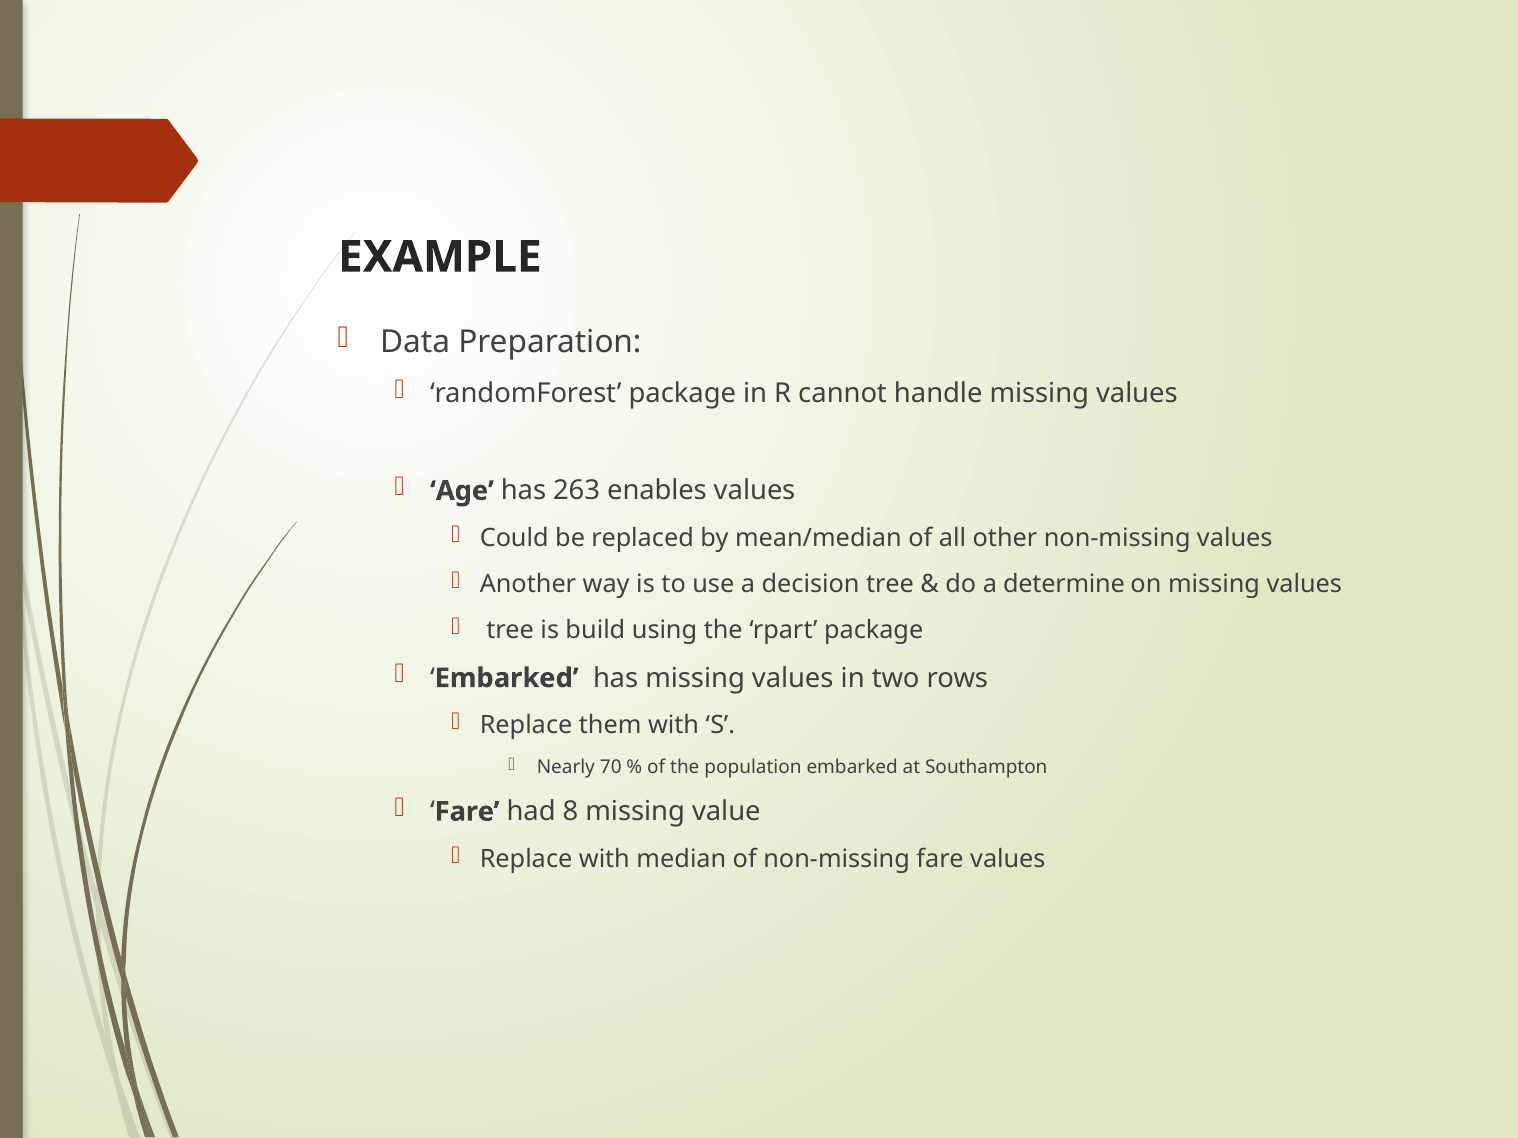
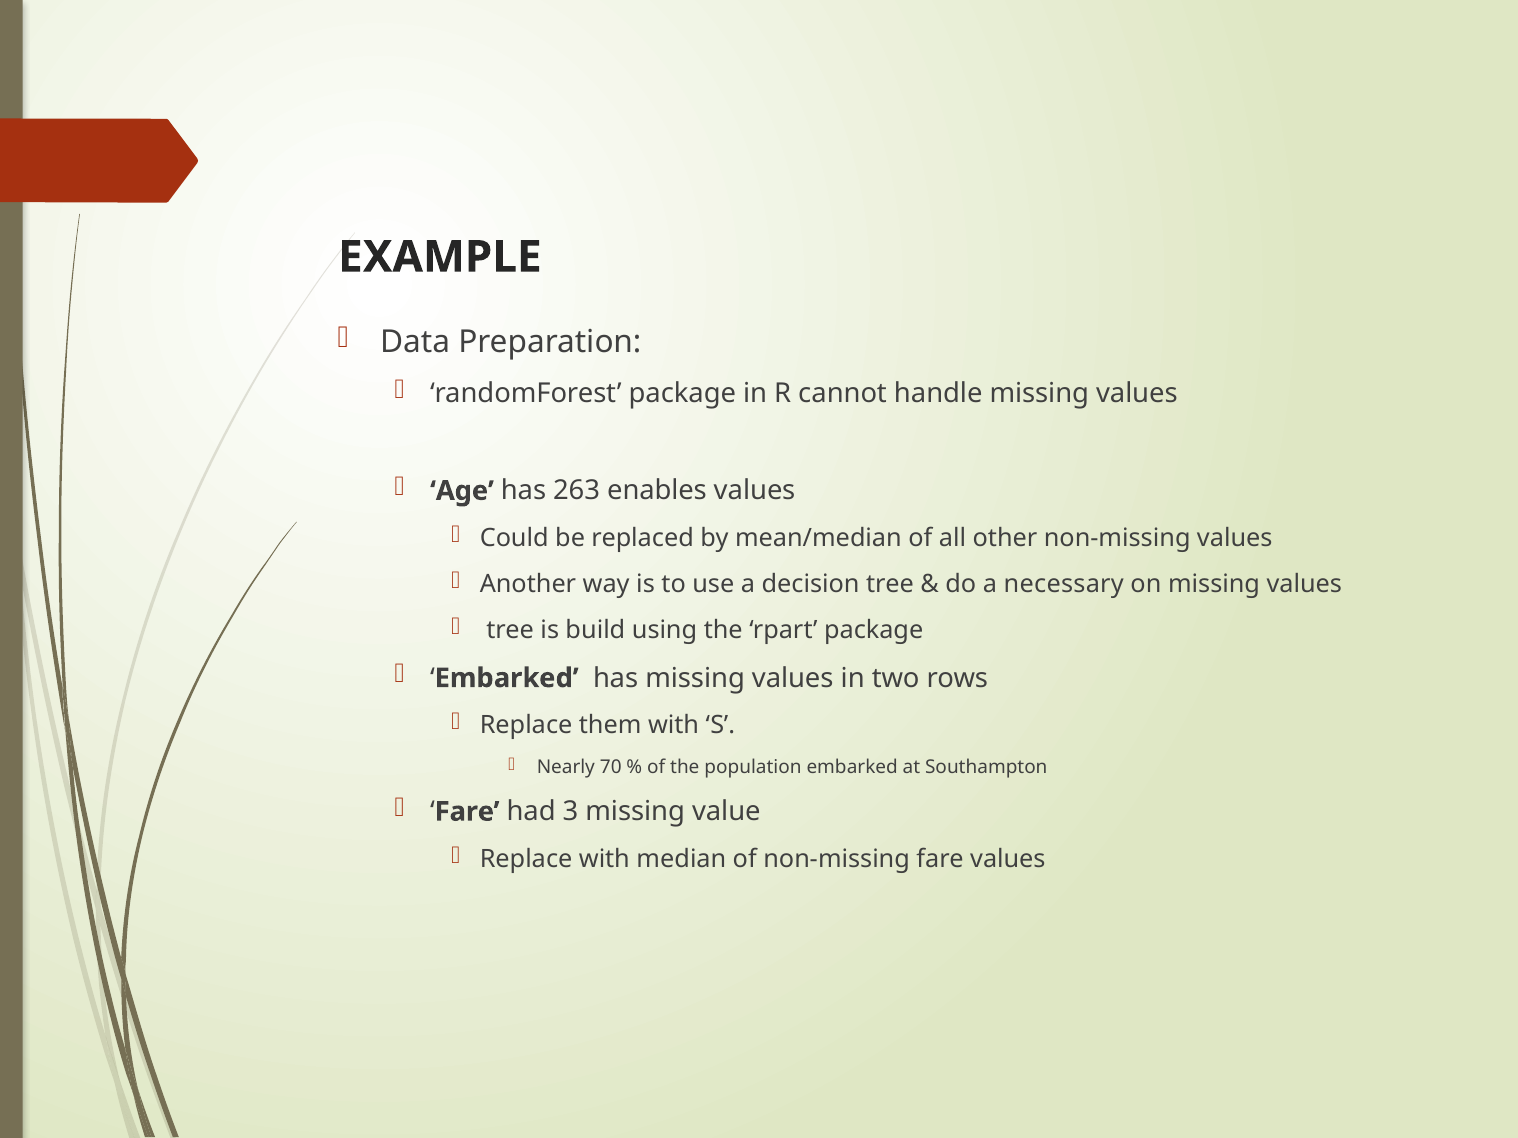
determine: determine -> necessary
8: 8 -> 3
